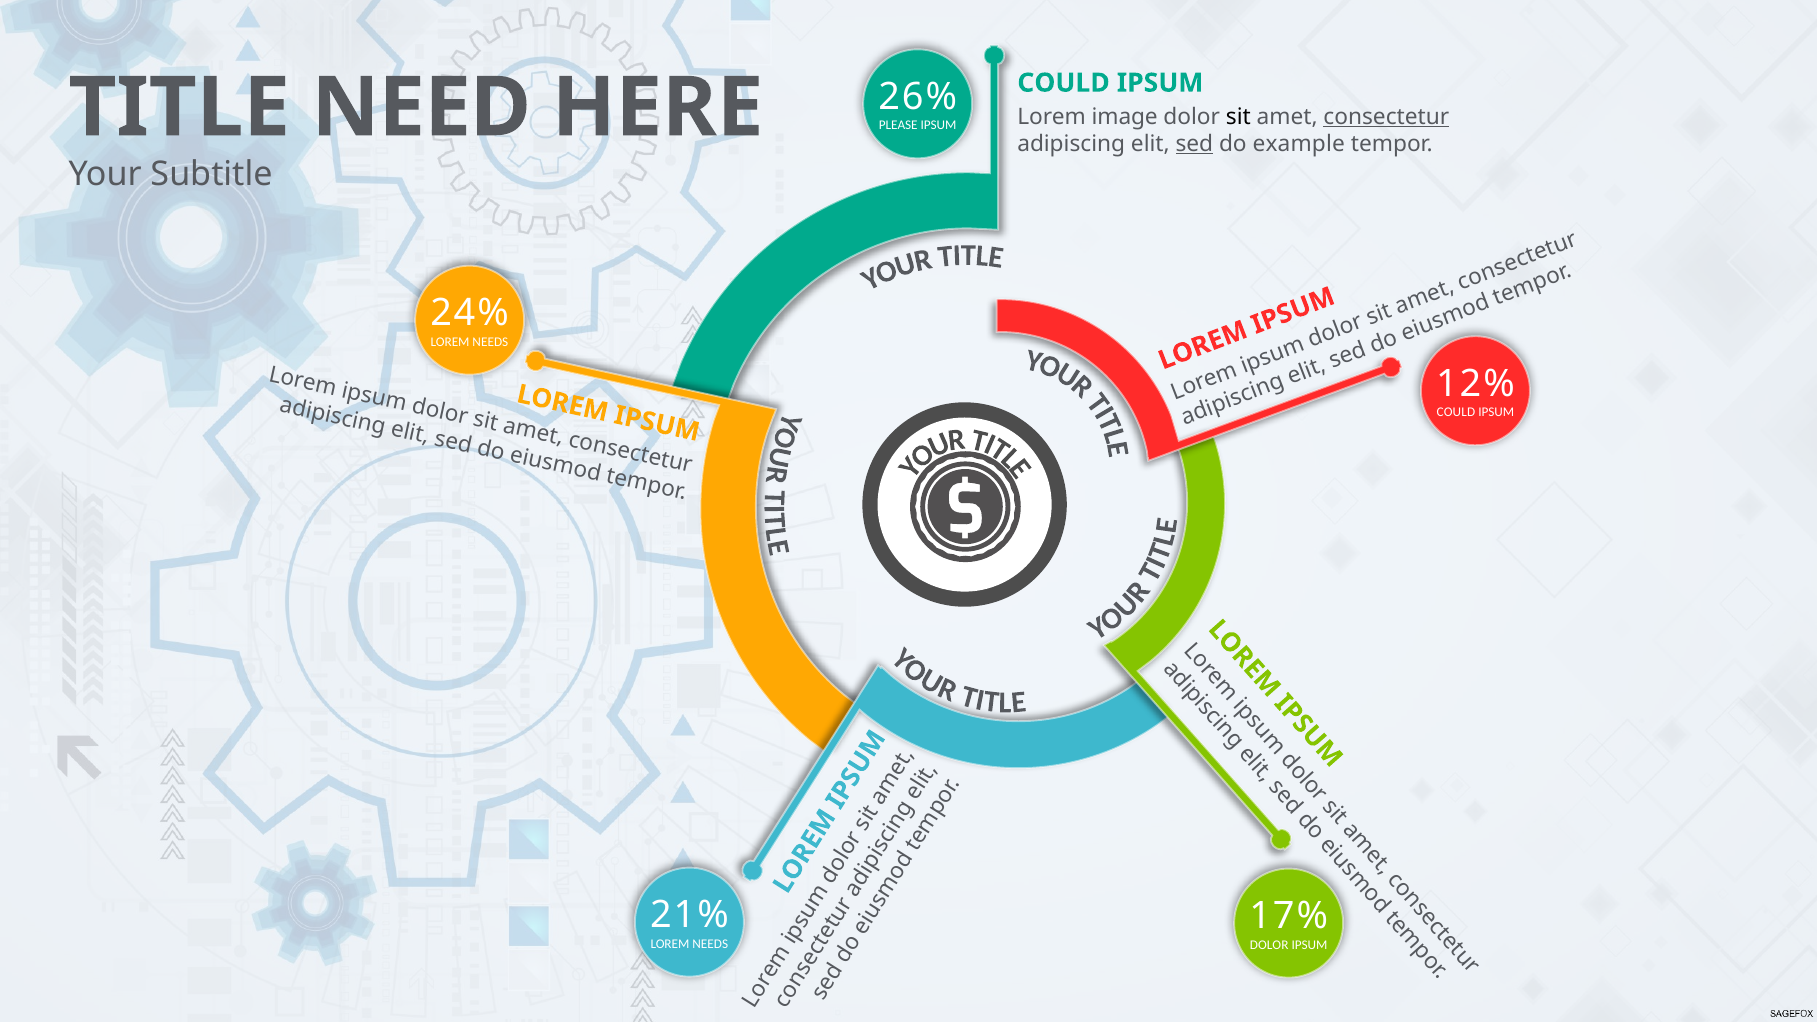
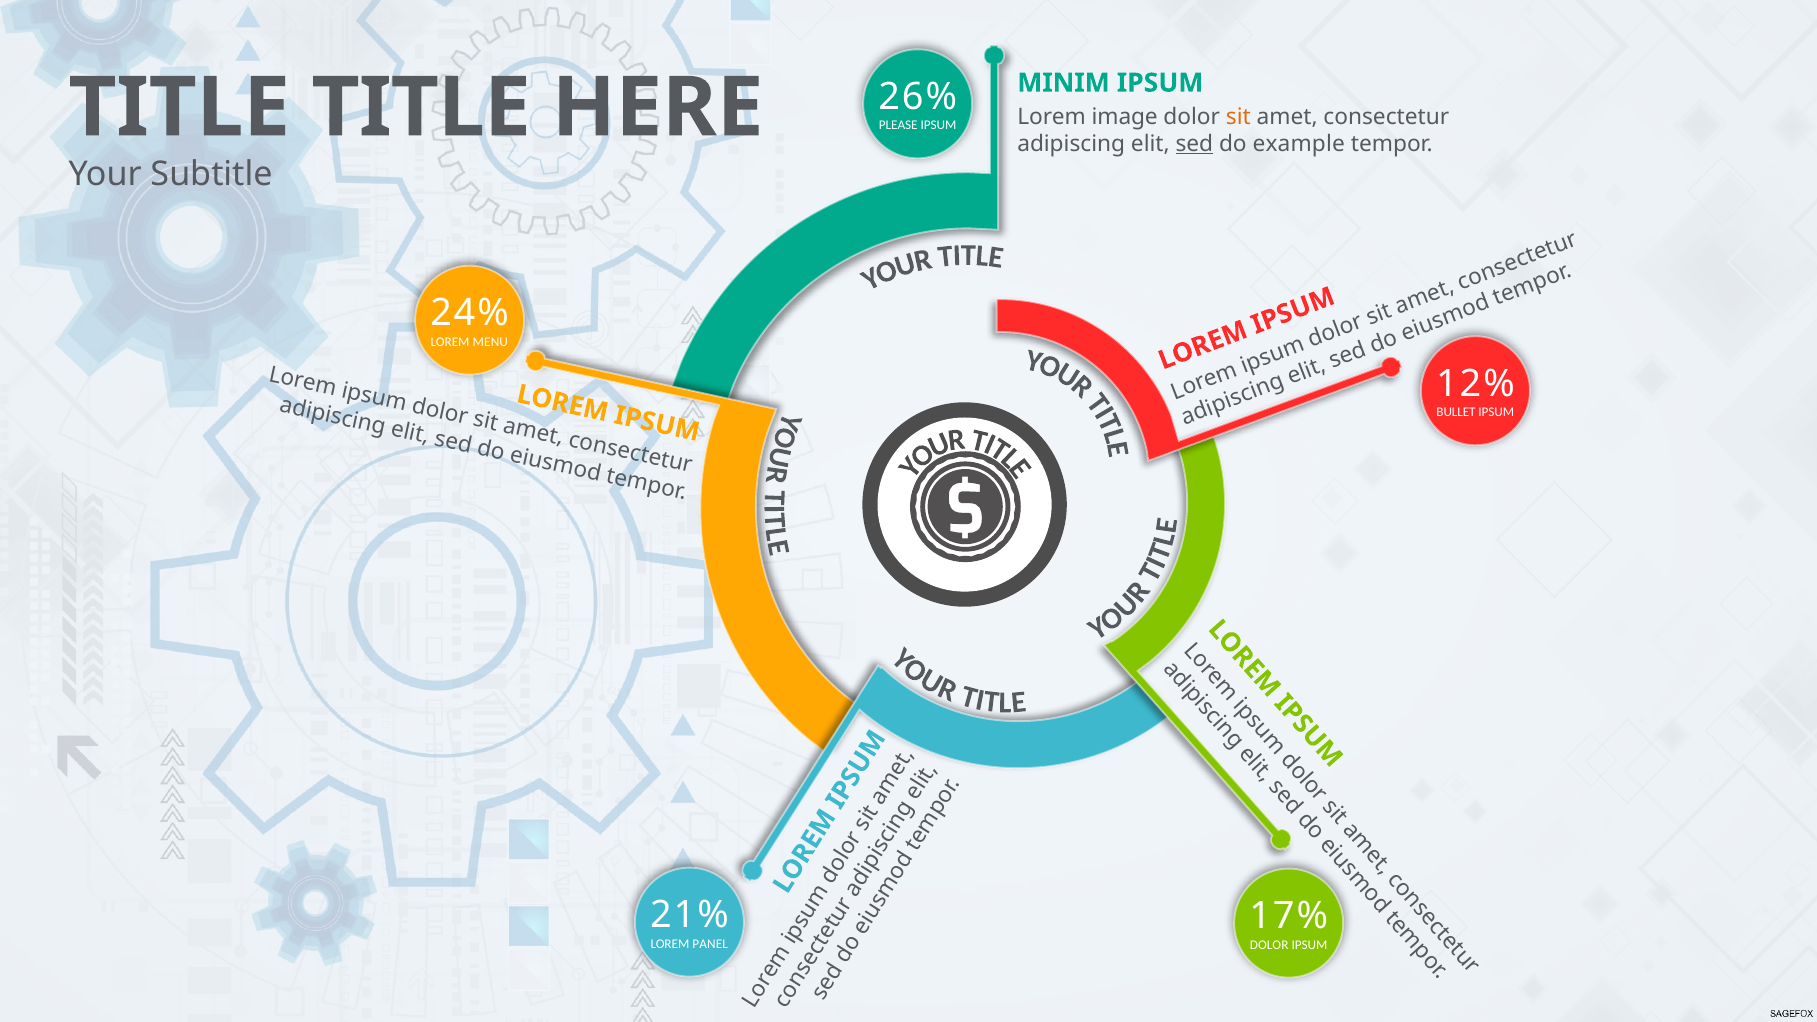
COULD at (1064, 83): COULD -> MINIM
NEED at (421, 108): NEED -> TITLE
sit at (1238, 117) colour: black -> orange
consectetur at (1386, 117) underline: present -> none
NEEDS at (490, 342): NEEDS -> MENU
COULD at (1456, 412): COULD -> BULLET
NEEDS at (710, 944): NEEDS -> PANEL
